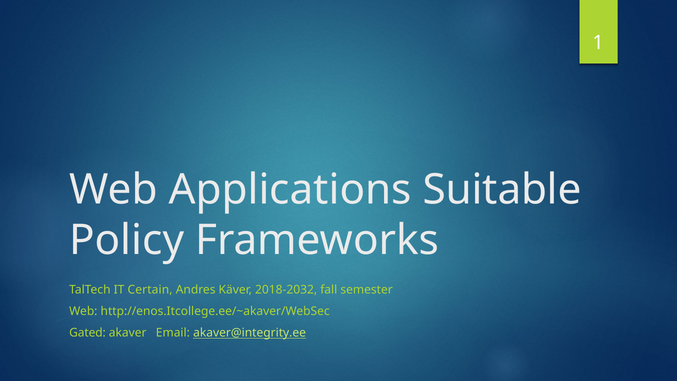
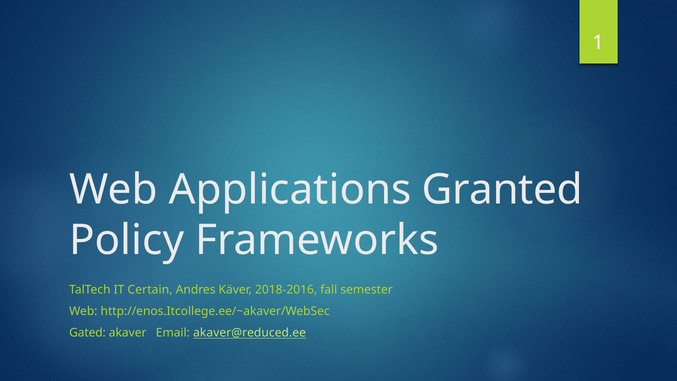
Suitable: Suitable -> Granted
2018-2032: 2018-2032 -> 2018-2016
akaver@integrity.ee: akaver@integrity.ee -> akaver@reduced.ee
